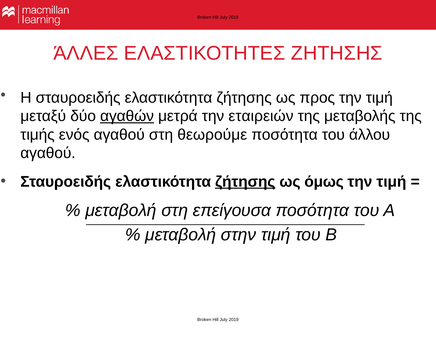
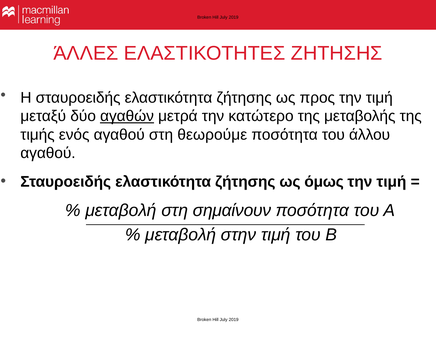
εταιρειών: εταιρειών -> κατώτερο
ζήτησης at (245, 182) underline: present -> none
επείγουσα: επείγουσα -> σημαίνουν
